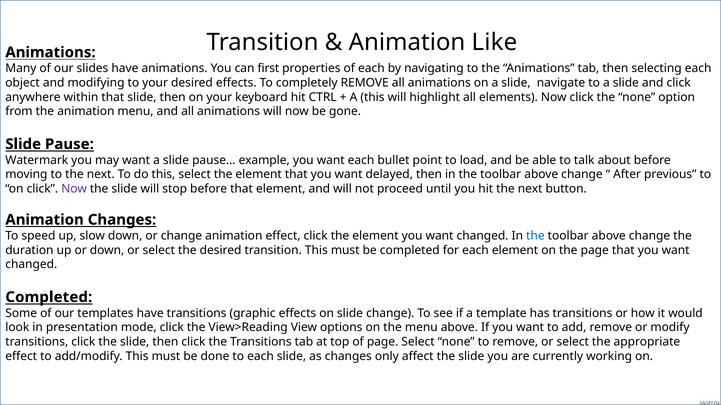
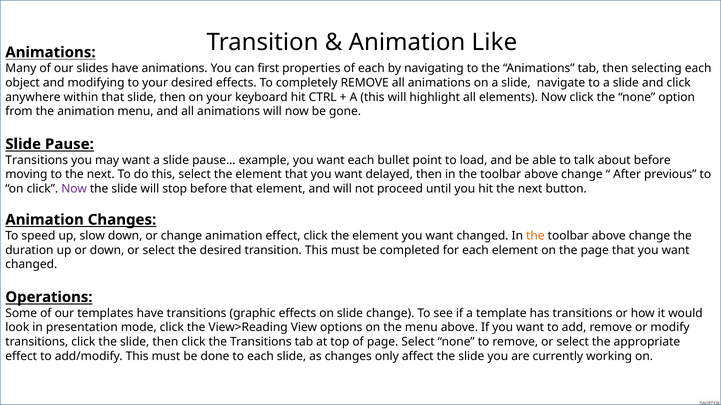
Watermark at (37, 160): Watermark -> Transitions
the at (535, 236) colour: blue -> orange
Completed at (49, 298): Completed -> Operations
